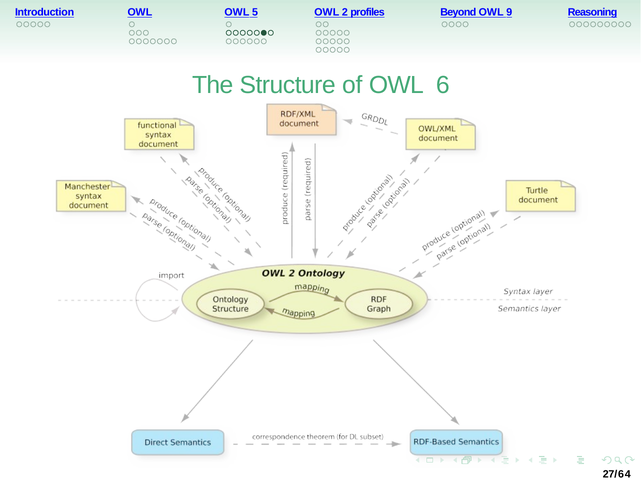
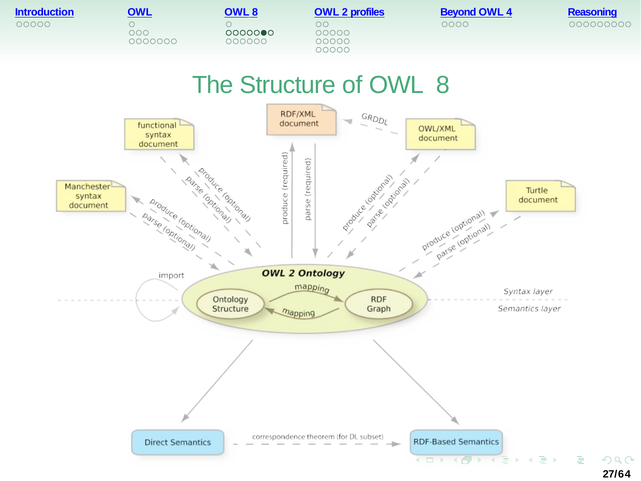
OWL OWL 5: 5 -> 8
9: 9 -> 4
of OWL 6: 6 -> 8
